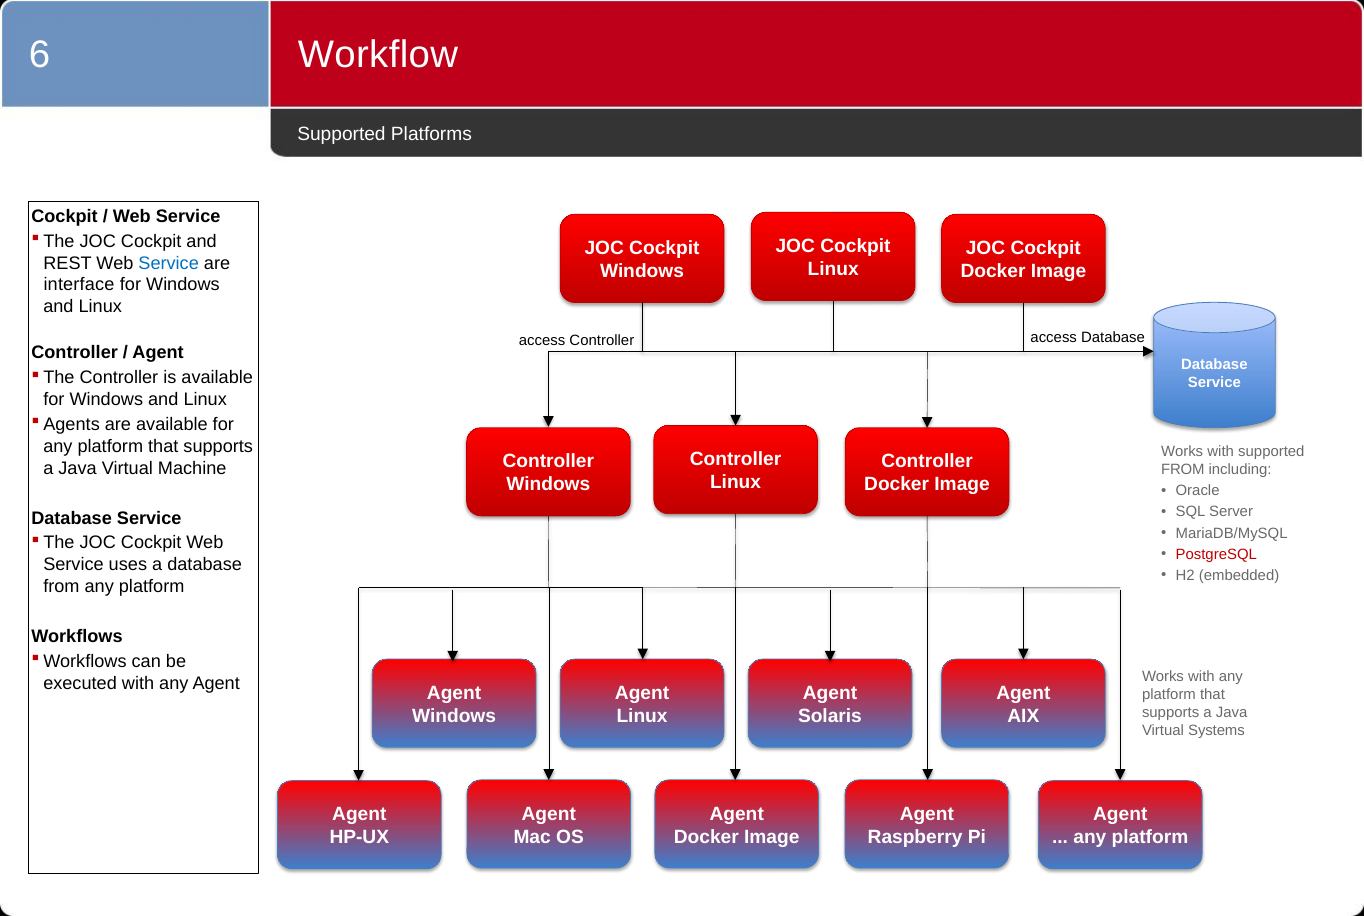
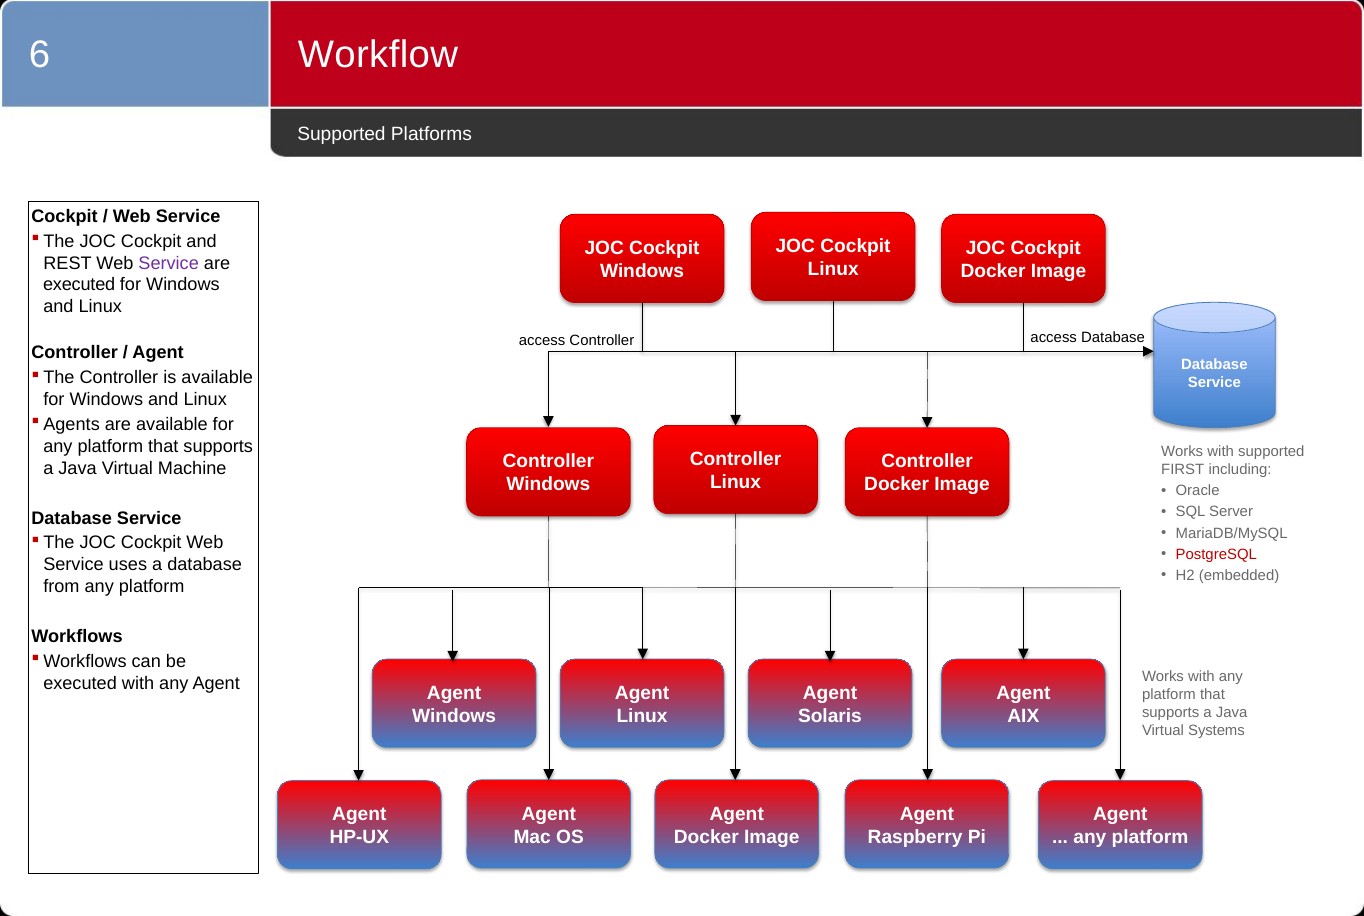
Service at (169, 263) colour: blue -> purple
interface at (79, 285): interface -> executed
FROM at (1183, 470): FROM -> FIRST
